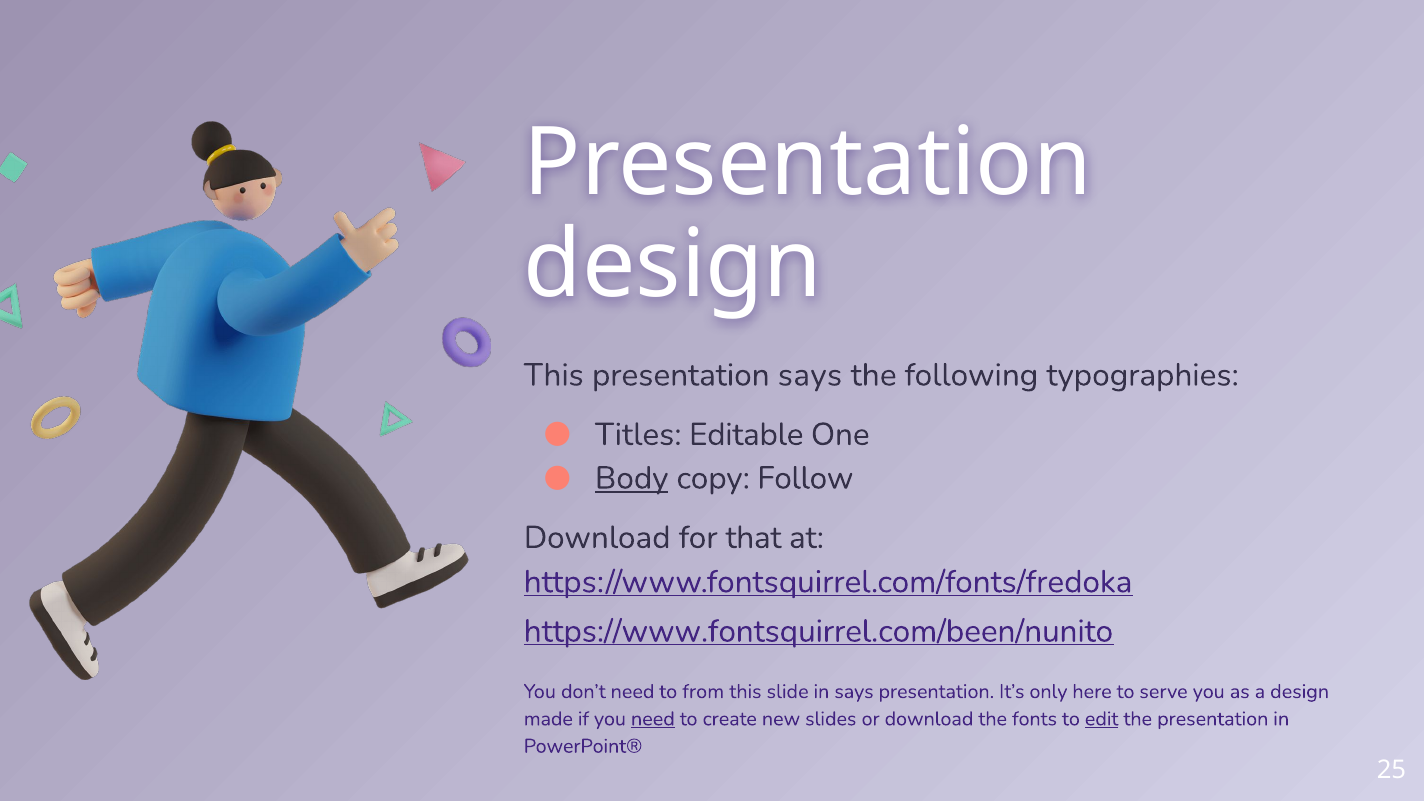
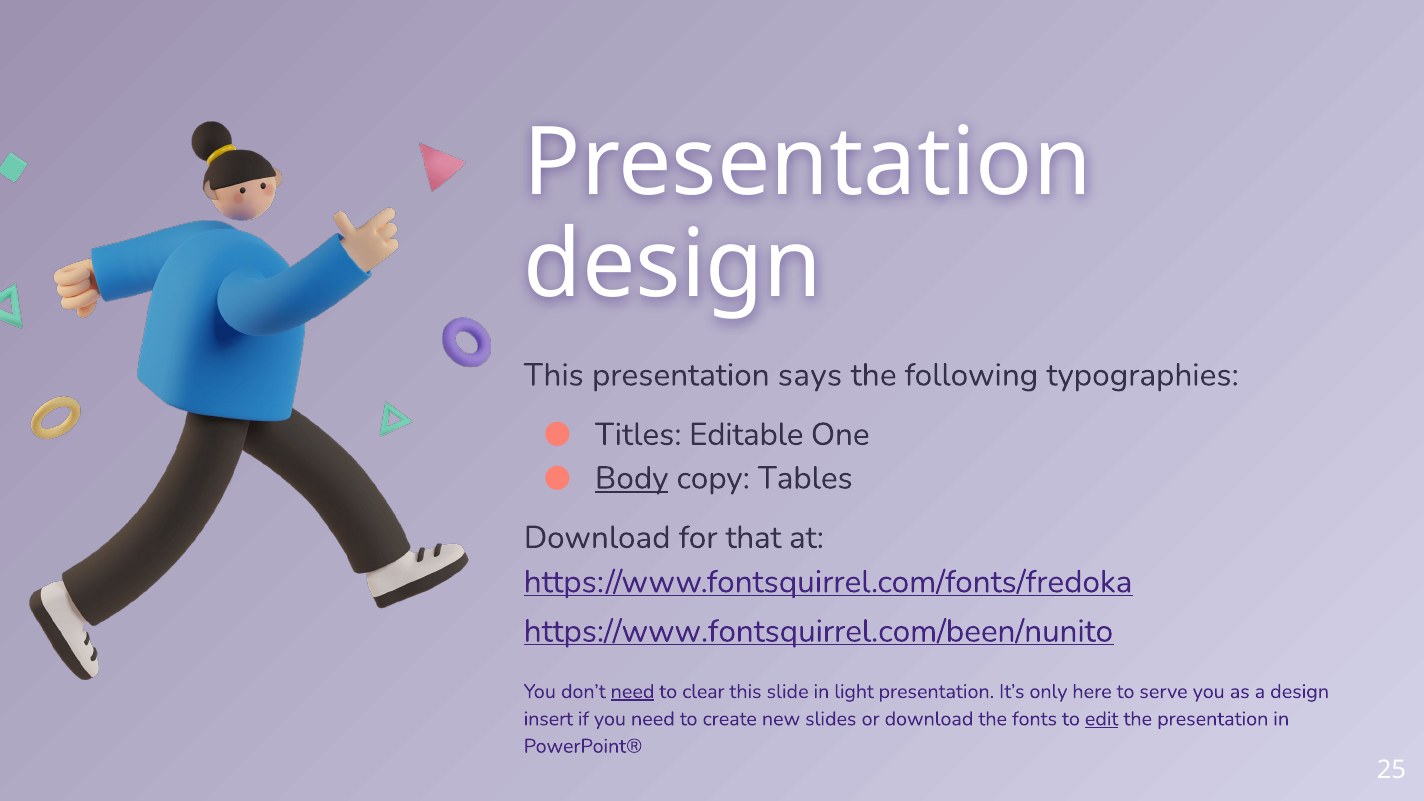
Follow: Follow -> Tables
need at (633, 692) underline: none -> present
from: from -> clear
in says: says -> light
made: made -> insert
need at (653, 719) underline: present -> none
